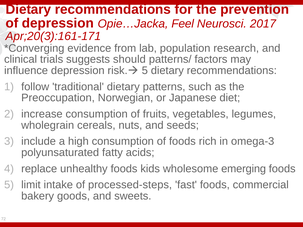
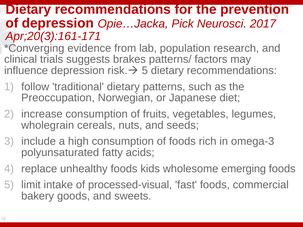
Feel: Feel -> Pick
should: should -> brakes
processed-steps: processed-steps -> processed-visual
